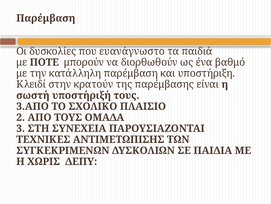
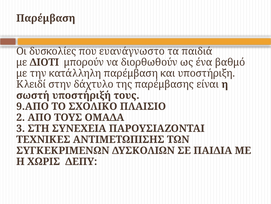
ΠΟΤΕ: ΠΟΤΕ -> ΔΙΟΤΙ
κρατούν: κρατούν -> δάχτυλο
3.ΑΠΟ: 3.ΑΠΟ -> 9.ΑΠΟ
